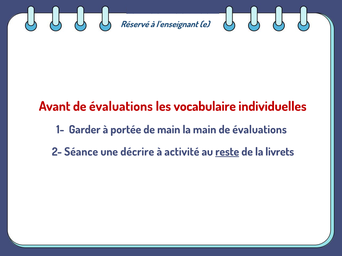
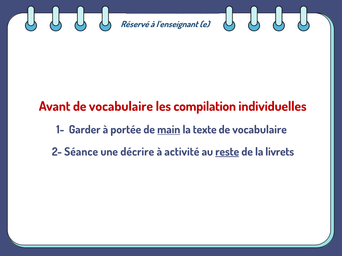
Avant de évaluations: évaluations -> vocabulaire
vocabulaire: vocabulaire -> compilation
main at (169, 130) underline: none -> present
la main: main -> texte
évaluations at (260, 130): évaluations -> vocabulaire
